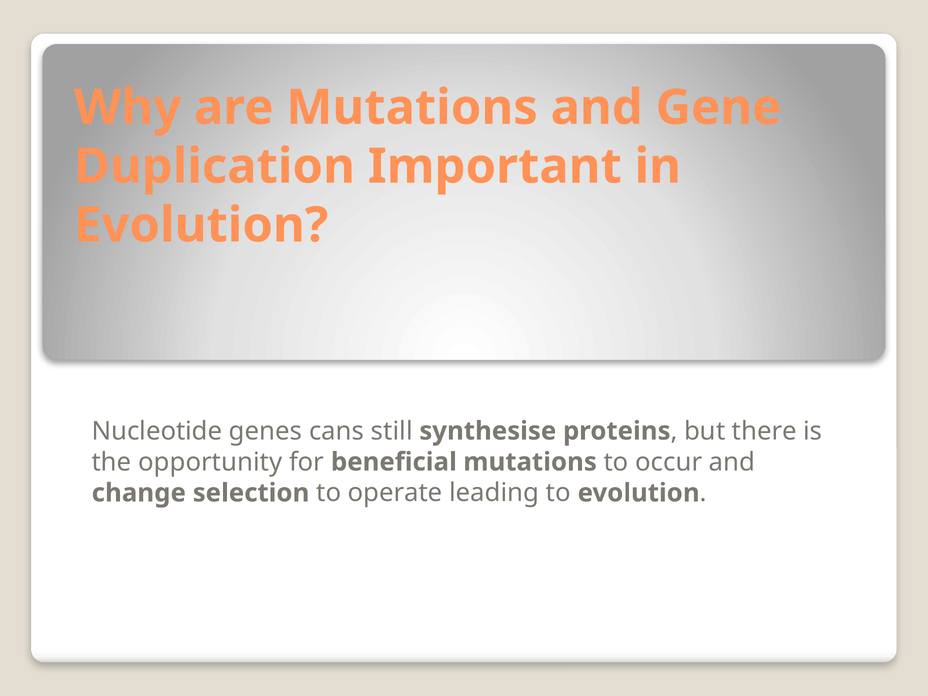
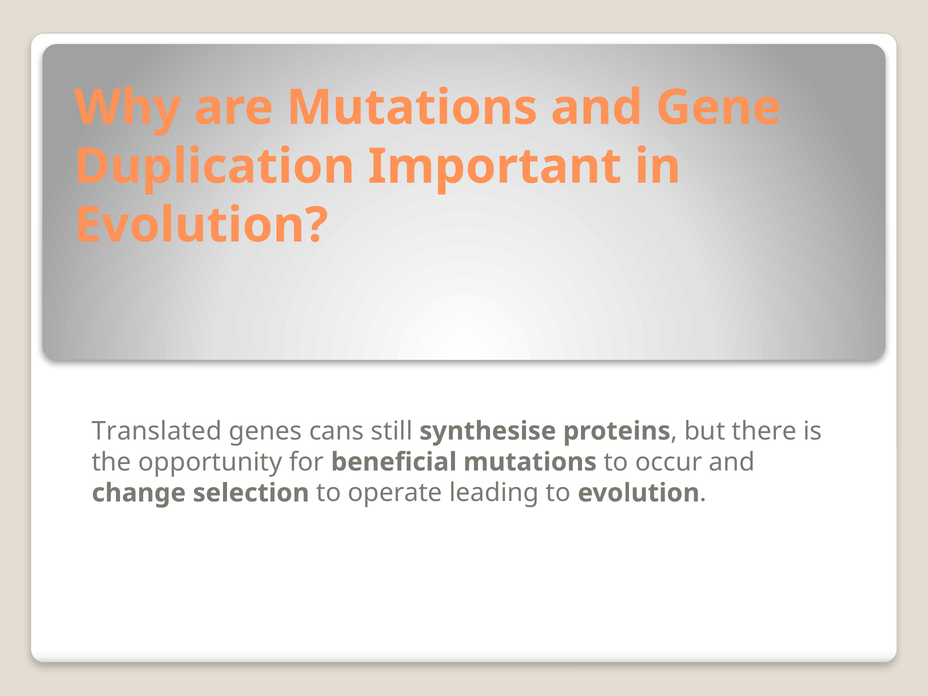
Nucleotide: Nucleotide -> Translated
